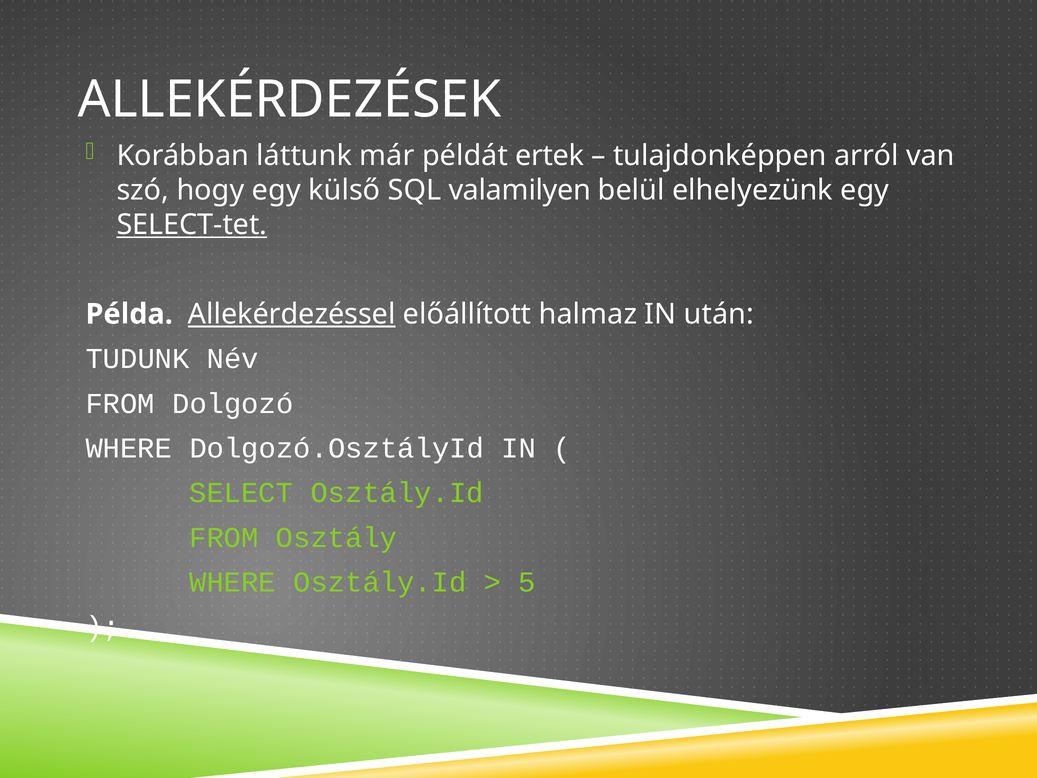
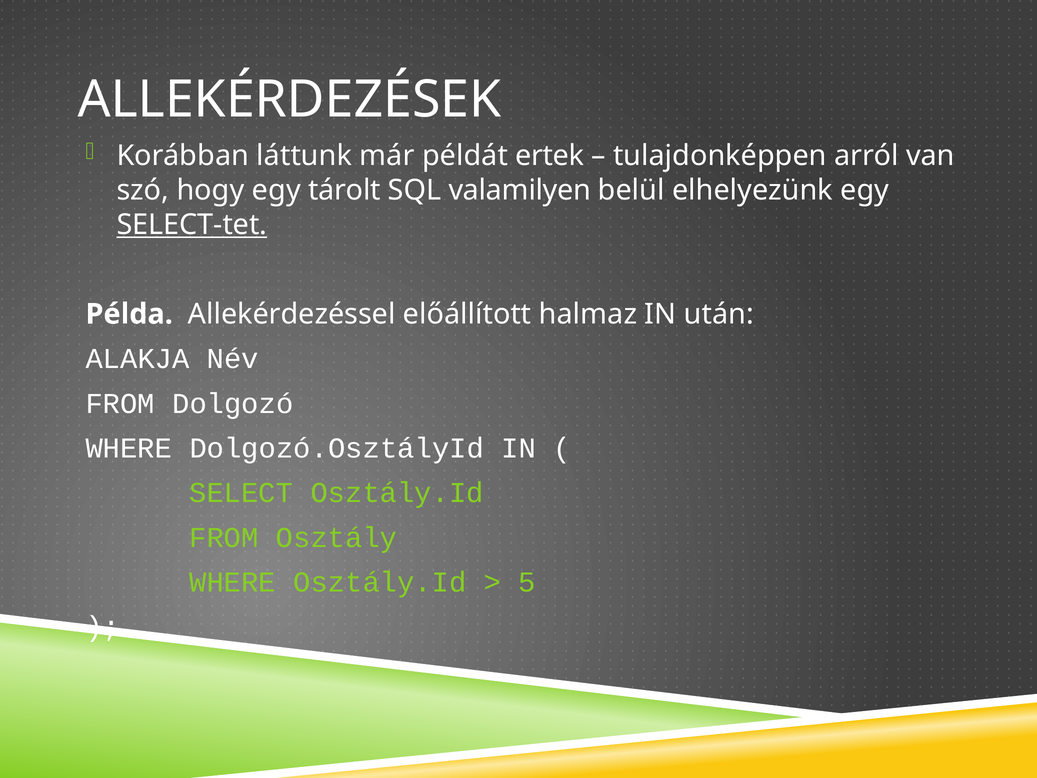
külső: külső -> tárolt
Allekérdezéssel underline: present -> none
TUDUNK: TUDUNK -> ALAKJA
